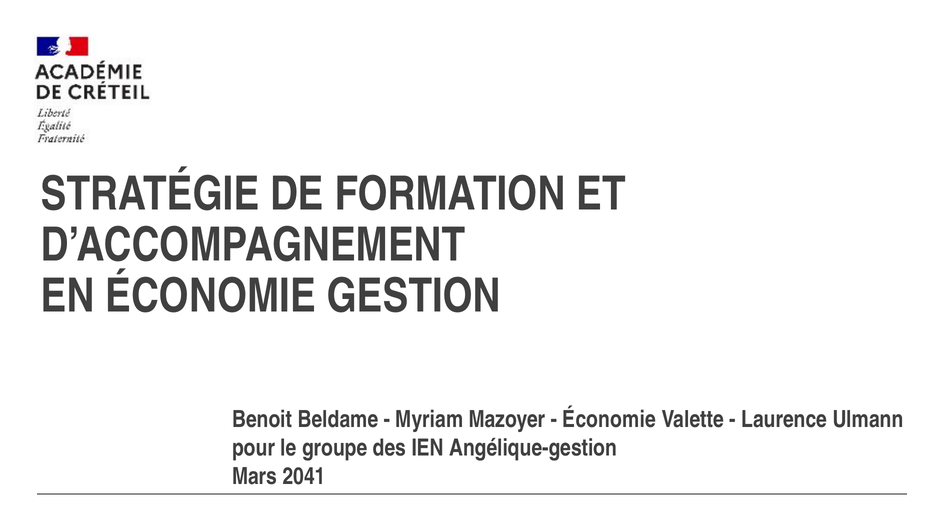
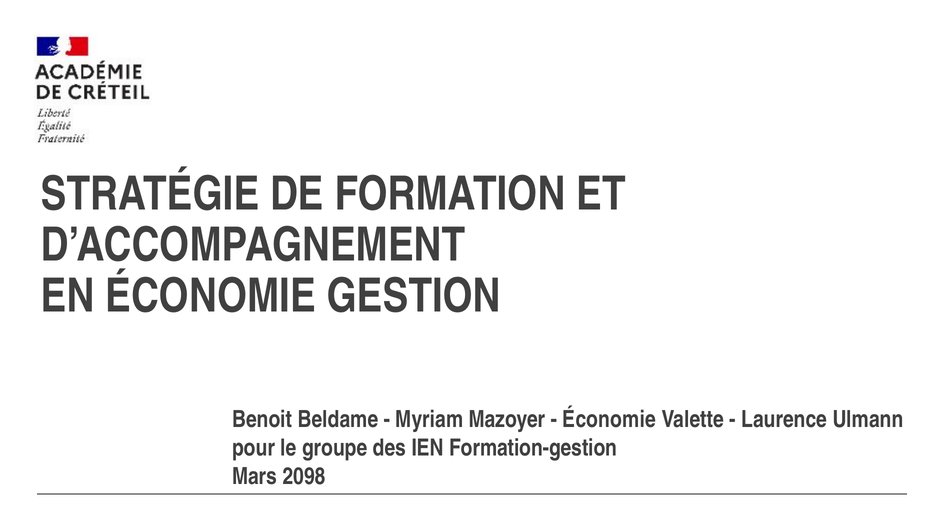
Angélique-gestion: Angélique-gestion -> Formation-gestion
2041: 2041 -> 2098
